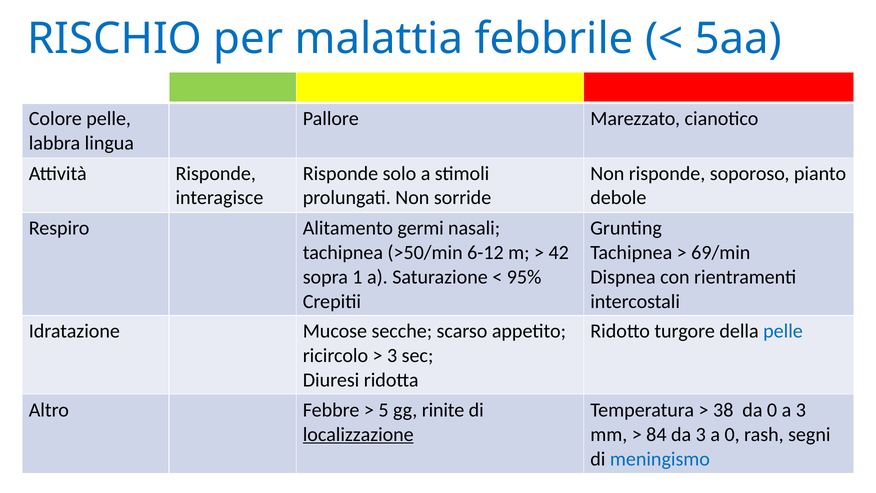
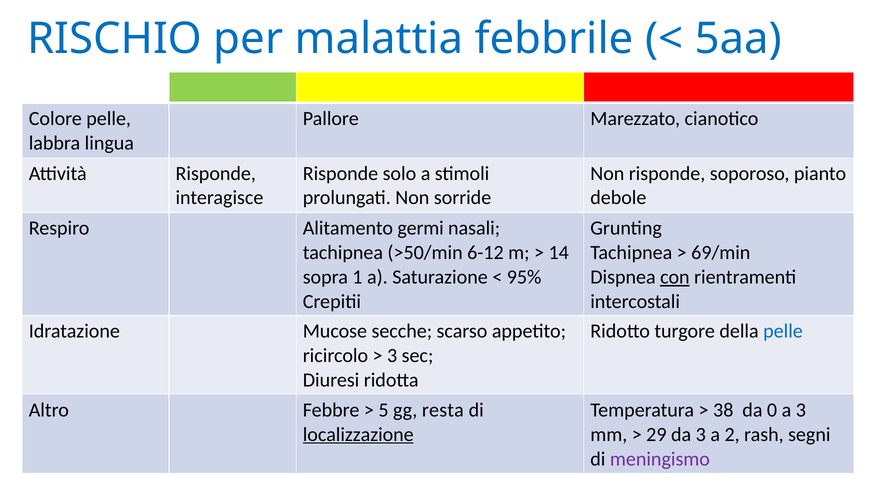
42: 42 -> 14
con underline: none -> present
rinite: rinite -> resta
84: 84 -> 29
a 0: 0 -> 2
meningismo colour: blue -> purple
